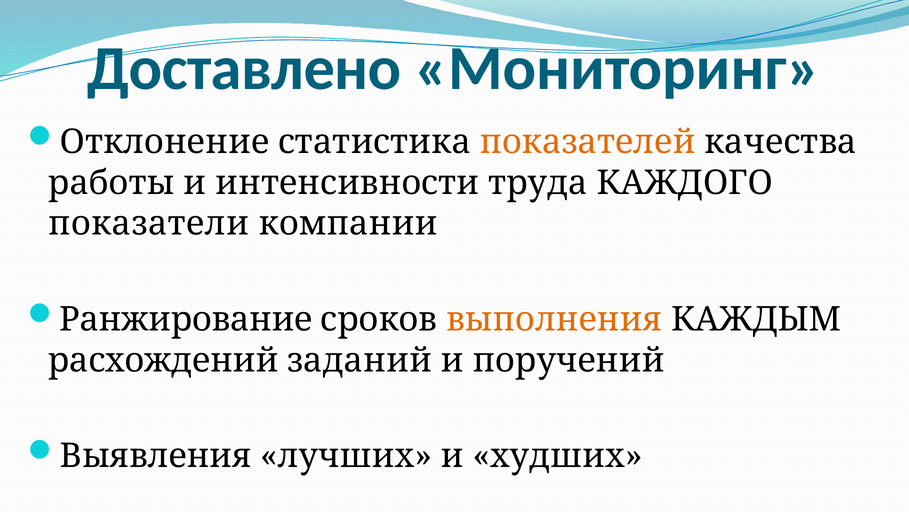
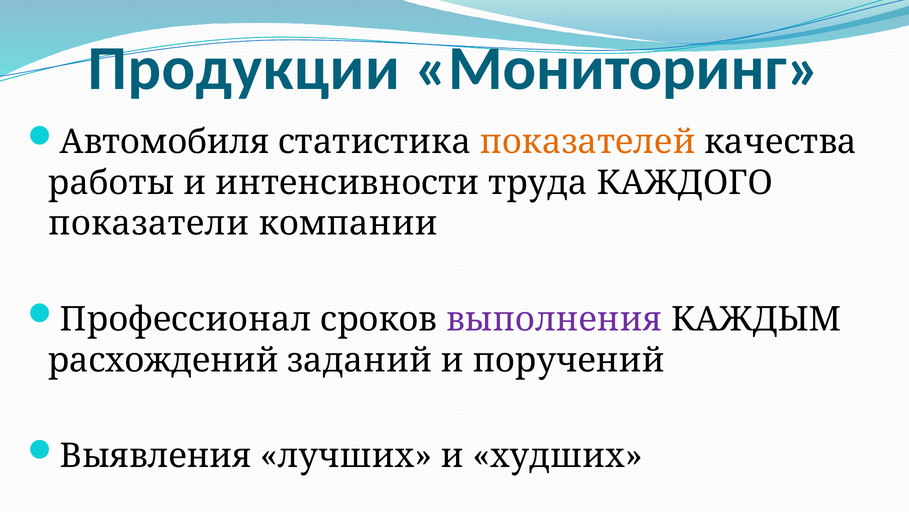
Доставлено: Доставлено -> Продукции
Отклонение: Отклонение -> Автомобиля
Ранжирование: Ранжирование -> Профессионал
выполнения colour: orange -> purple
